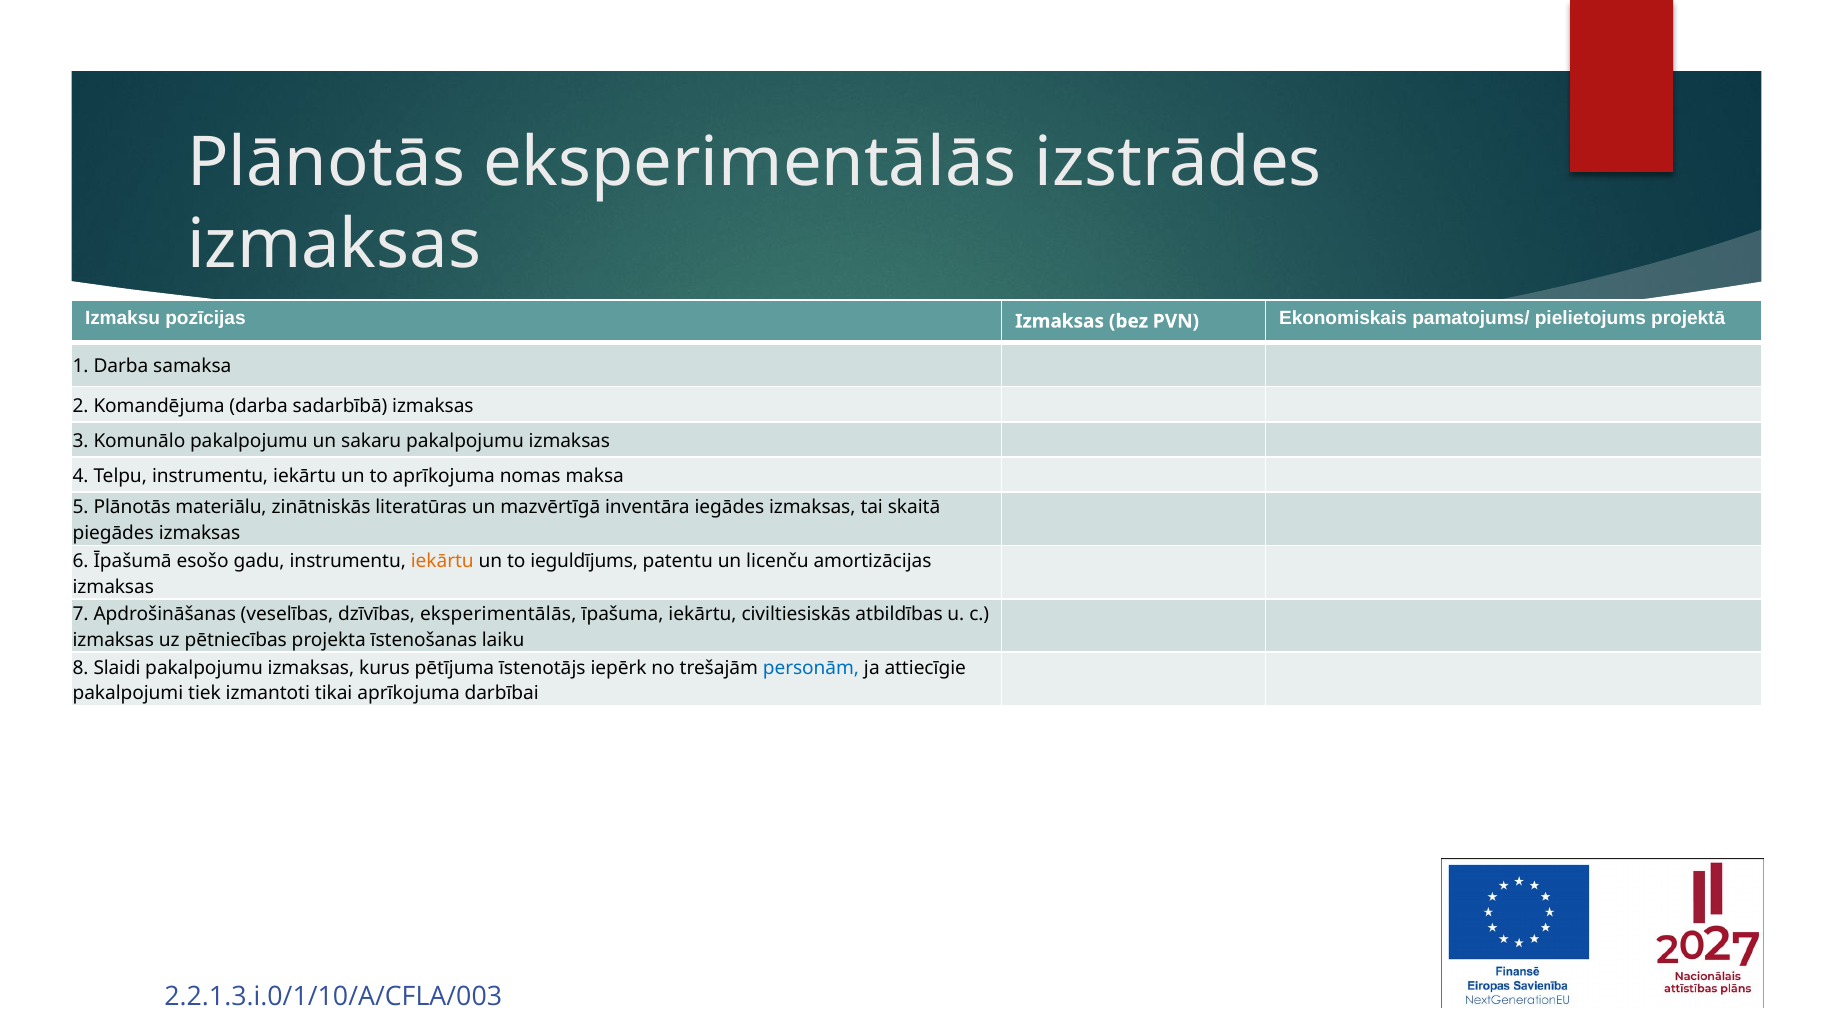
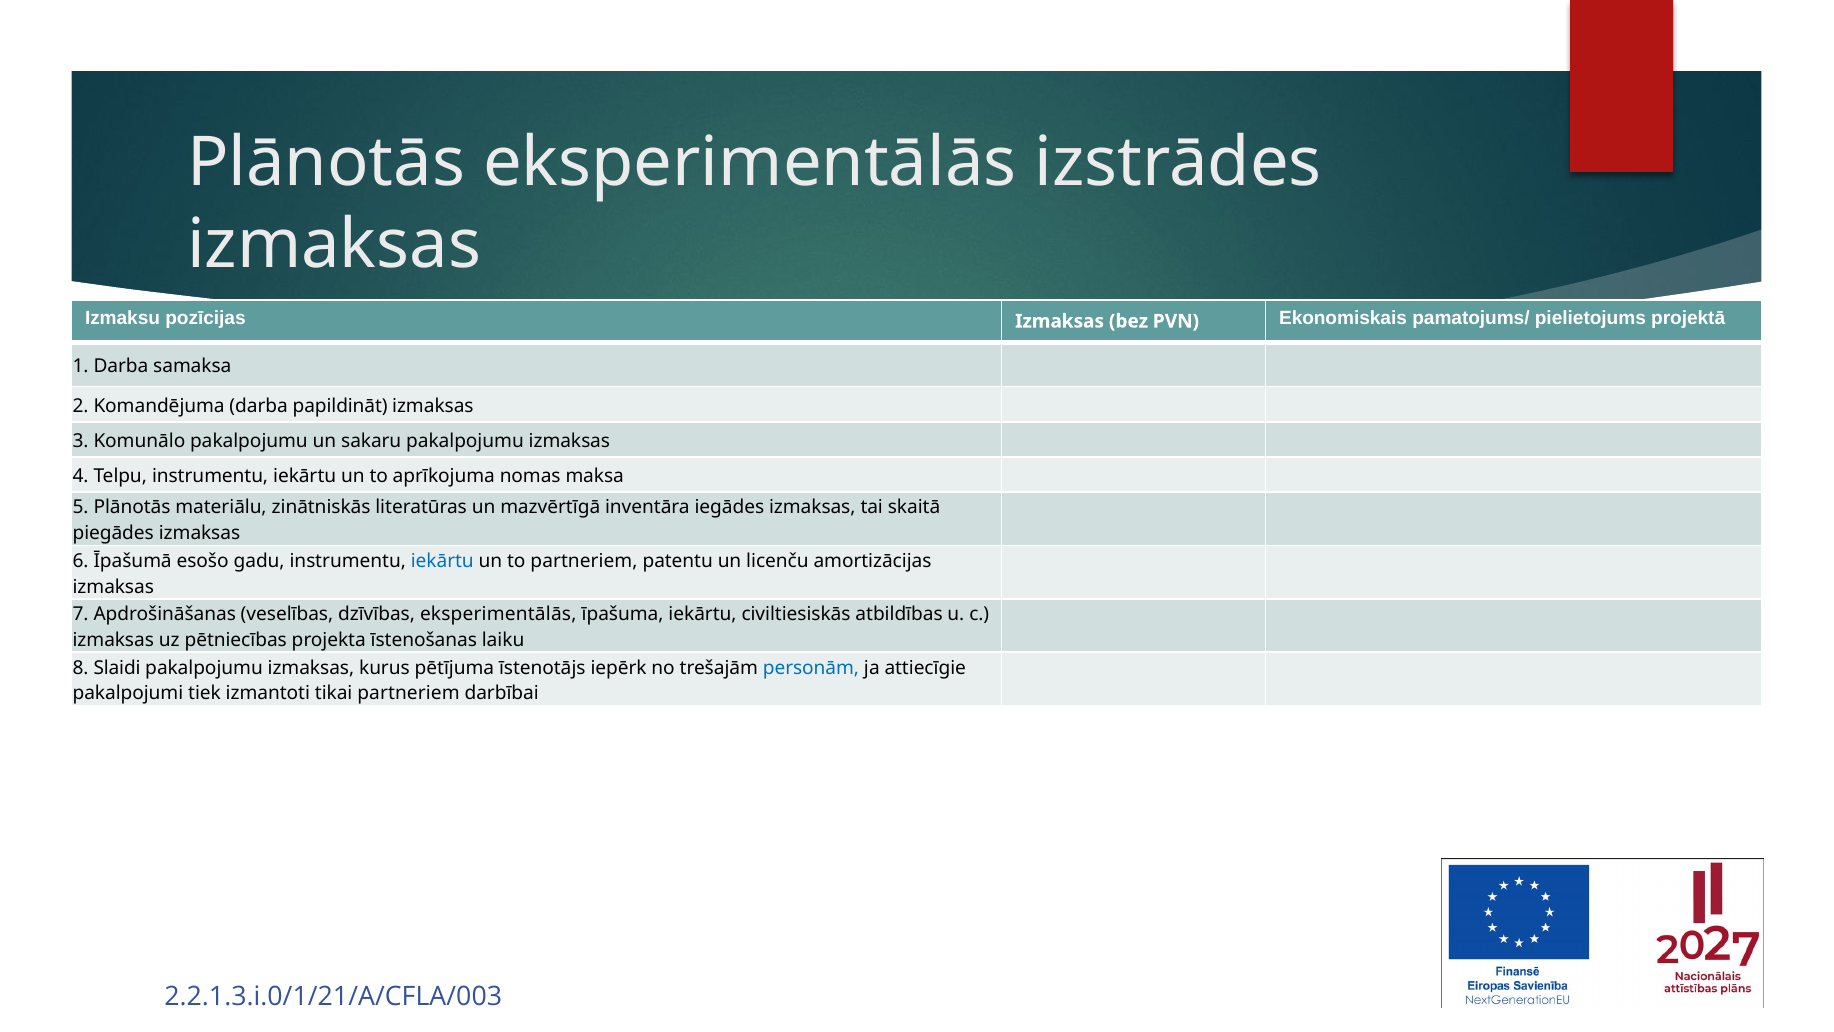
sadarbībā: sadarbībā -> papildināt
iekārtu at (442, 561) colour: orange -> blue
to ieguldījums: ieguldījums -> partneriem
tikai aprīkojuma: aprīkojuma -> partneriem
2.2.1.3.i.0/1/10/A/CFLA/003: 2.2.1.3.i.0/1/10/A/CFLA/003 -> 2.2.1.3.i.0/1/21/A/CFLA/003
